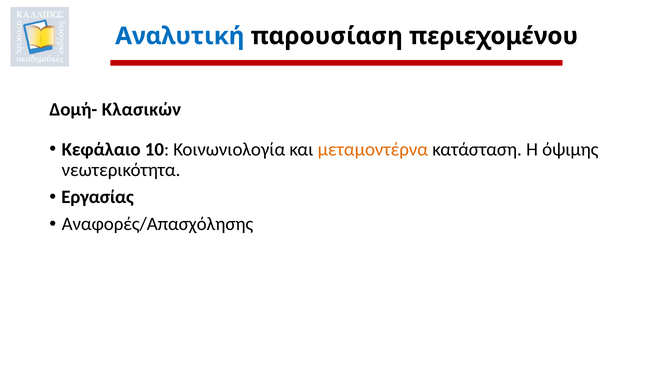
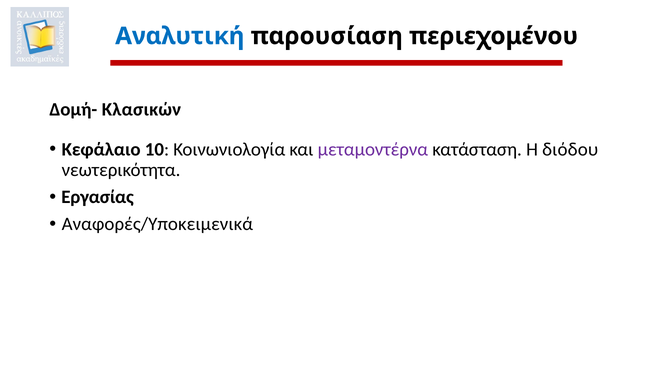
μεταμοντέρνα colour: orange -> purple
όψιμης: όψιμης -> διόδου
Αναφορές/Απασχόλησης: Αναφορές/Απασχόλησης -> Αναφορές/Υποκειμενικά
